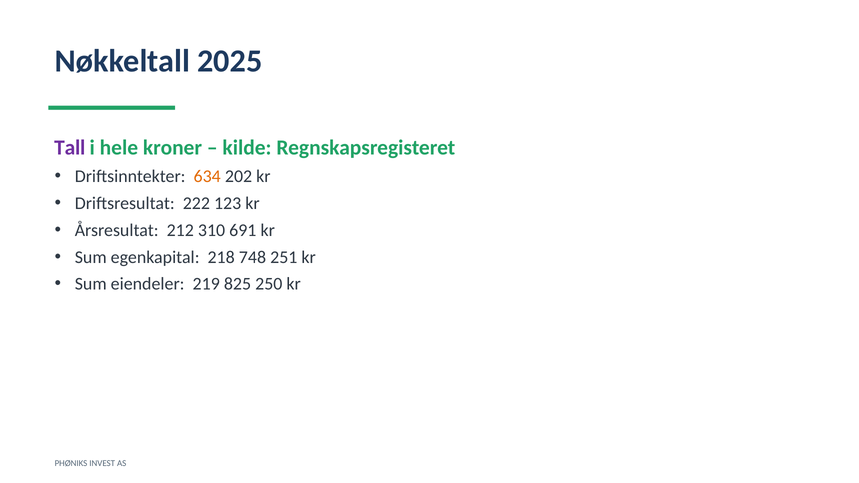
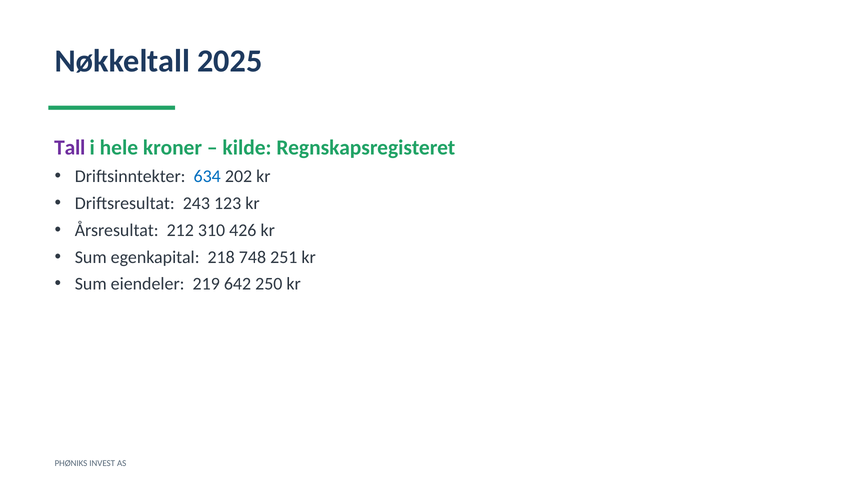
634 colour: orange -> blue
222: 222 -> 243
691: 691 -> 426
825: 825 -> 642
